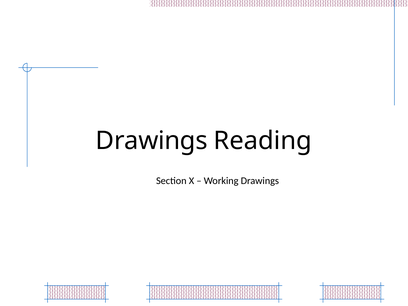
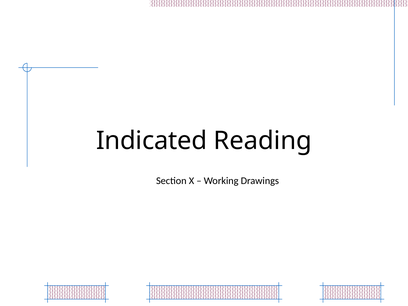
Drawings at (152, 141): Drawings -> Indicated
